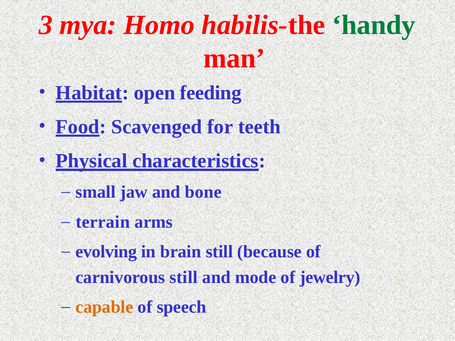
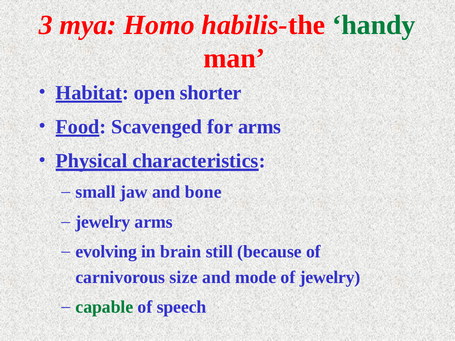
feeding: feeding -> shorter
for teeth: teeth -> arms
terrain at (103, 222): terrain -> jewelry
carnivorous still: still -> size
capable colour: orange -> green
